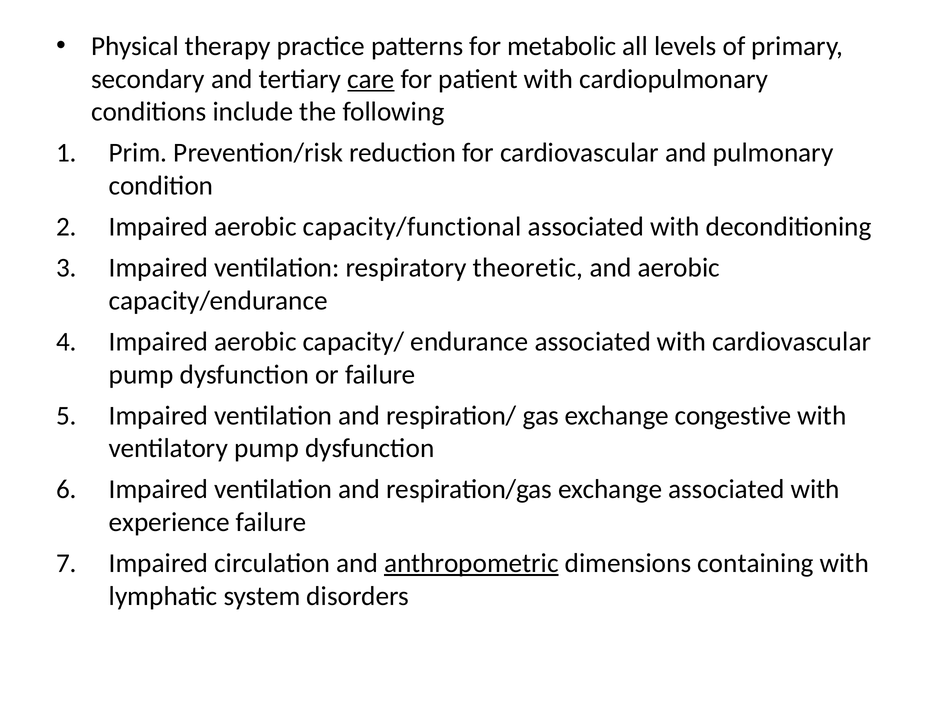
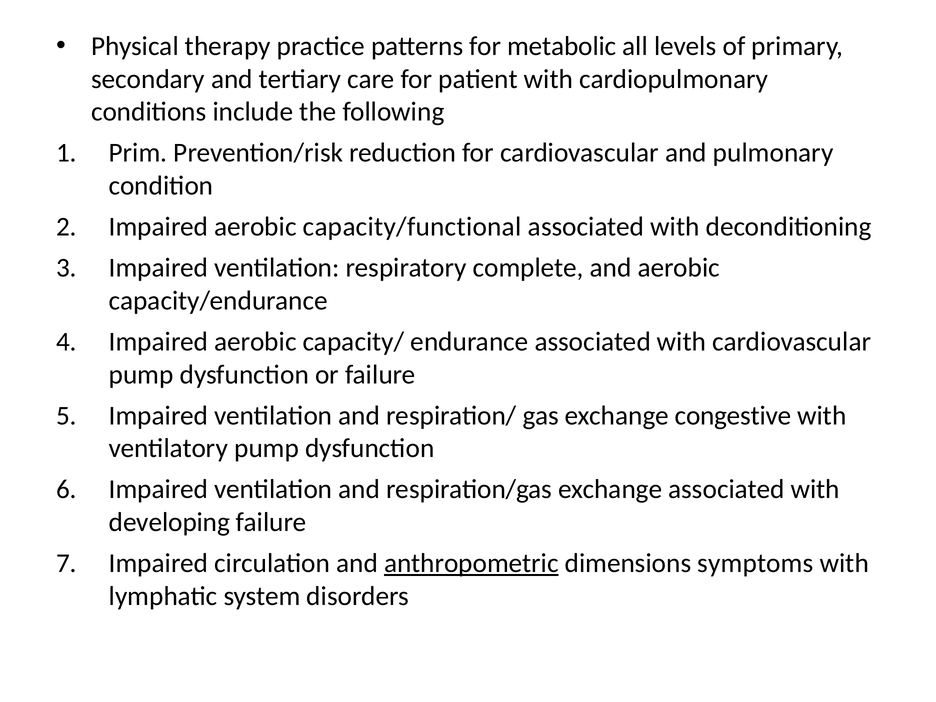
care underline: present -> none
theoretic: theoretic -> complete
experience: experience -> developing
containing: containing -> symptoms
